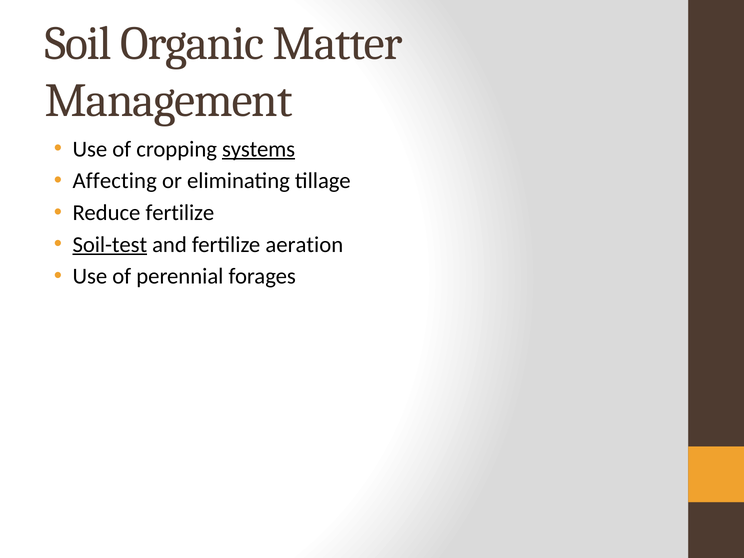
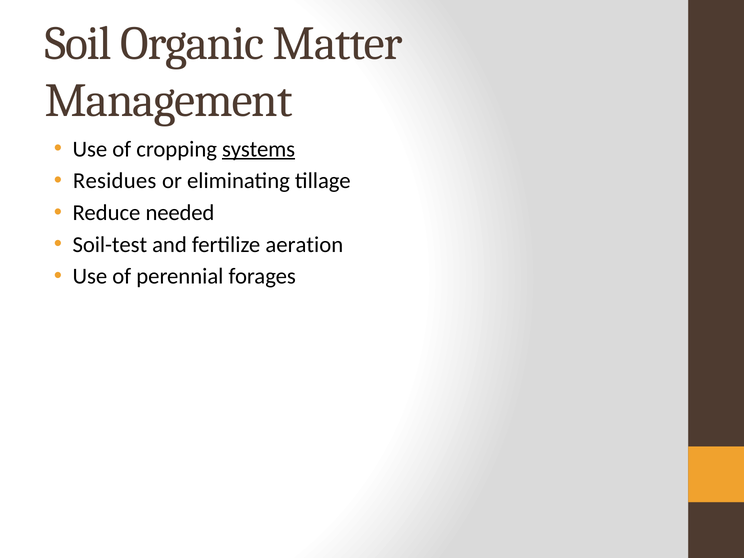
Affecting: Affecting -> Residues
Reduce fertilize: fertilize -> needed
Soil-test underline: present -> none
